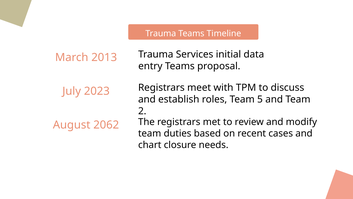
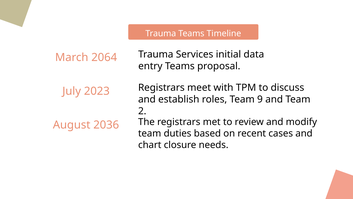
2013: 2013 -> 2064
5: 5 -> 9
2062: 2062 -> 2036
